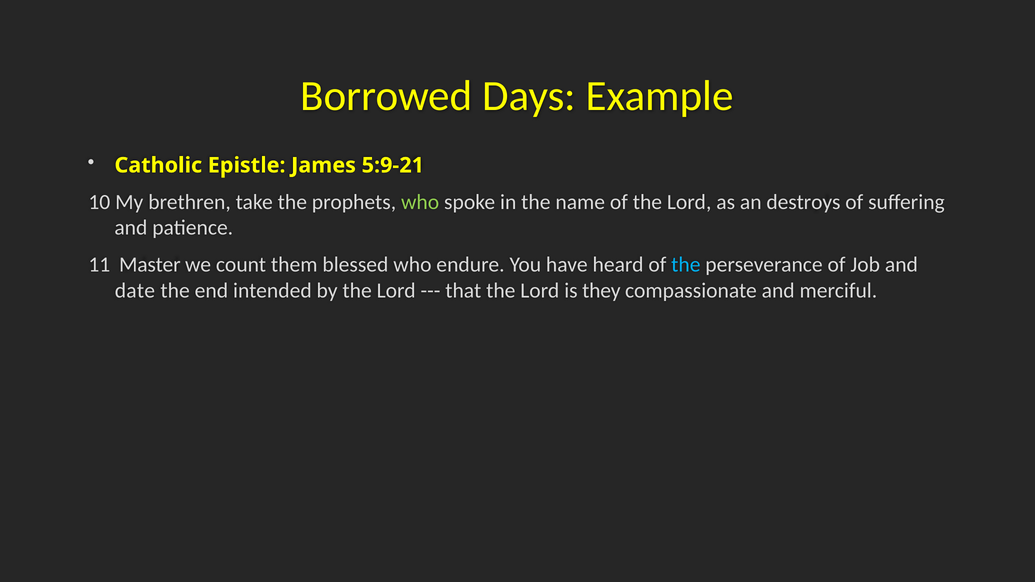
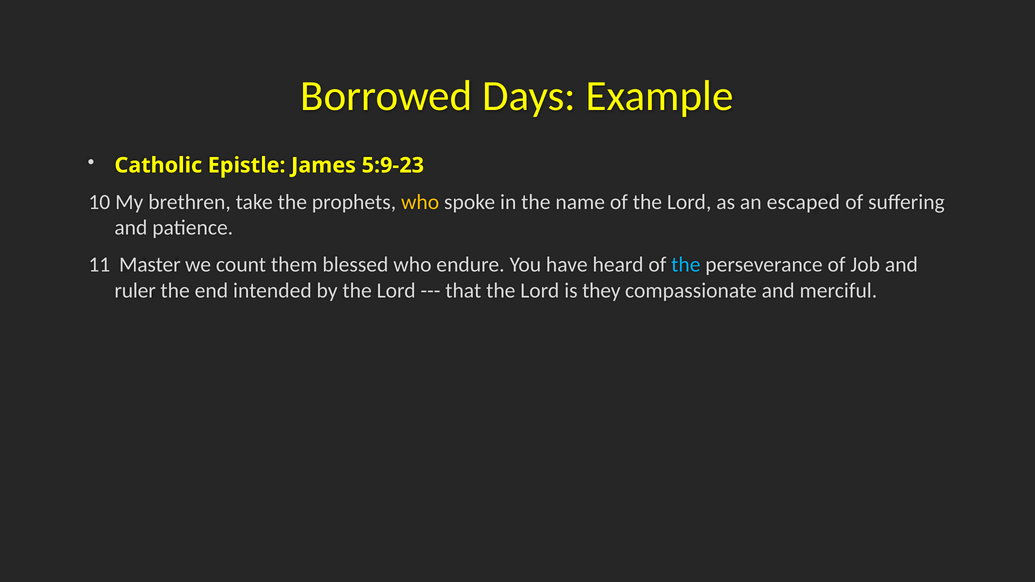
5:9-21: 5:9-21 -> 5:9-23
who at (420, 202) colour: light green -> yellow
destroys: destroys -> escaped
date: date -> ruler
